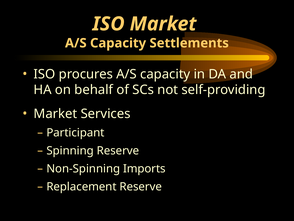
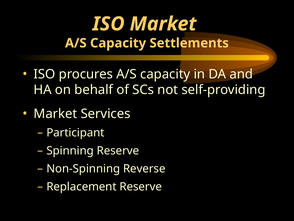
Imports: Imports -> Reverse
